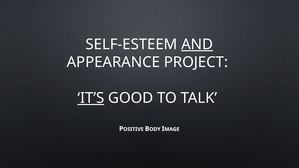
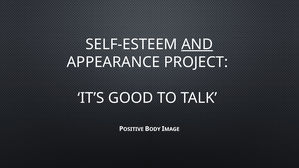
IT’S underline: present -> none
